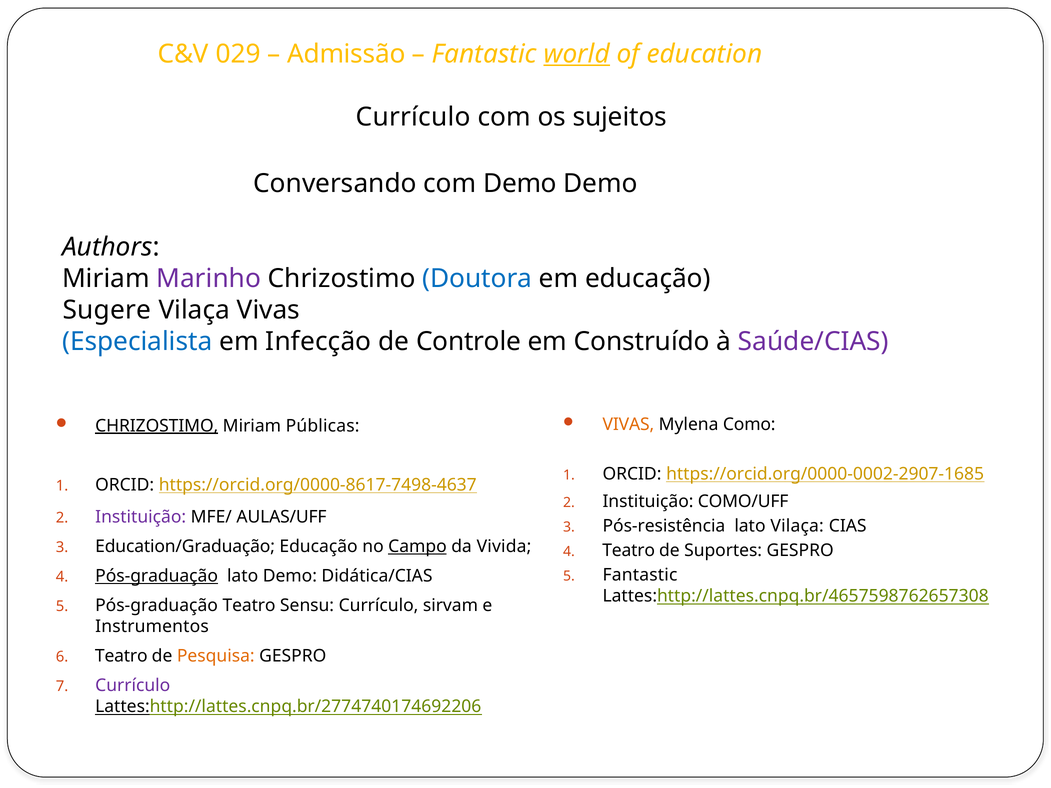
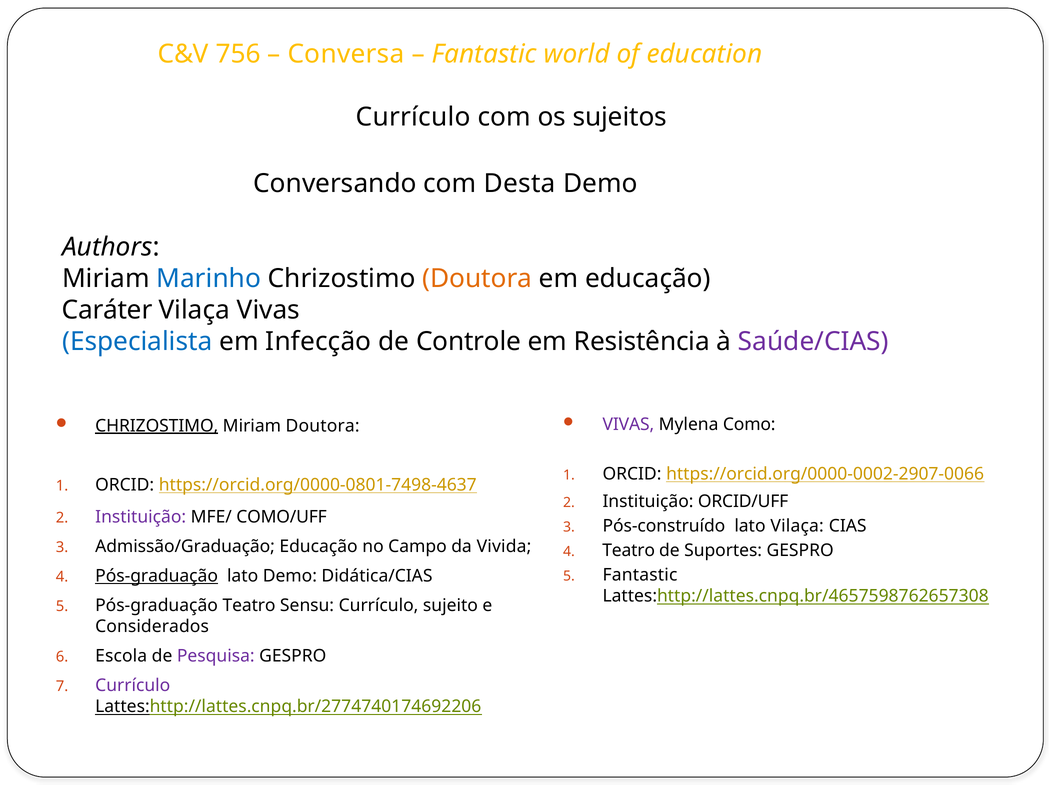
029: 029 -> 756
Admissão: Admissão -> Conversa
world underline: present -> none
com Demo: Demo -> Desta
Marinho colour: purple -> blue
Doutora at (477, 278) colour: blue -> orange
Sugere: Sugere -> Caráter
Construído: Construído -> Resistência
VIVAS at (628, 425) colour: orange -> purple
Miriam Públicas: Públicas -> Doutora
https://orcid.org/0000-0002-2907-1685: https://orcid.org/0000-0002-2907-1685 -> https://orcid.org/0000-0002-2907-0066
https://orcid.org/0000-8617-7498-4637: https://orcid.org/0000-8617-7498-4637 -> https://orcid.org/0000-0801-7498-4637
COMO/UFF: COMO/UFF -> ORCID/UFF
AULAS/UFF: AULAS/UFF -> COMO/UFF
Pós-resistência: Pós-resistência -> Pós-construído
Education/Graduação: Education/Graduação -> Admissão/Graduação
Campo underline: present -> none
sirvam: sirvam -> sujeito
Instrumentos: Instrumentos -> Considerados
Teatro at (121, 656): Teatro -> Escola
Pesquisa colour: orange -> purple
